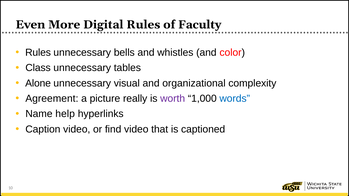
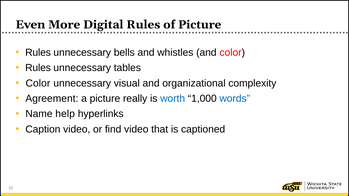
of Faculty: Faculty -> Picture
Class at (38, 68): Class -> Rules
Alone at (38, 83): Alone -> Color
worth colour: purple -> blue
